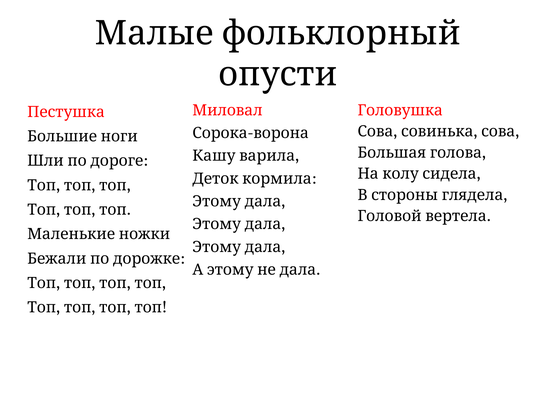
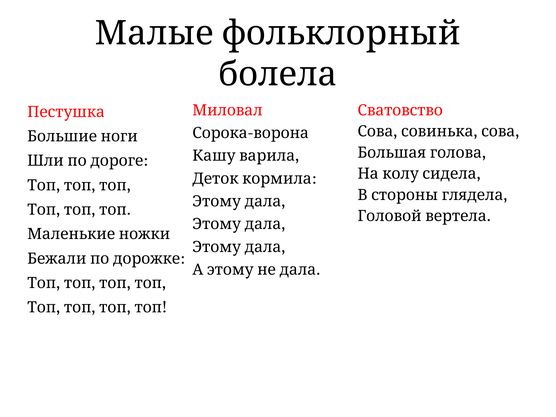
опусти: опусти -> болела
Головушка: Головушка -> Сватовство
